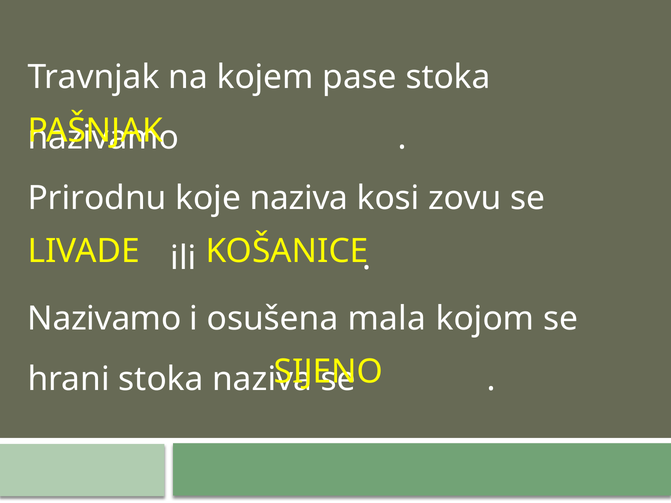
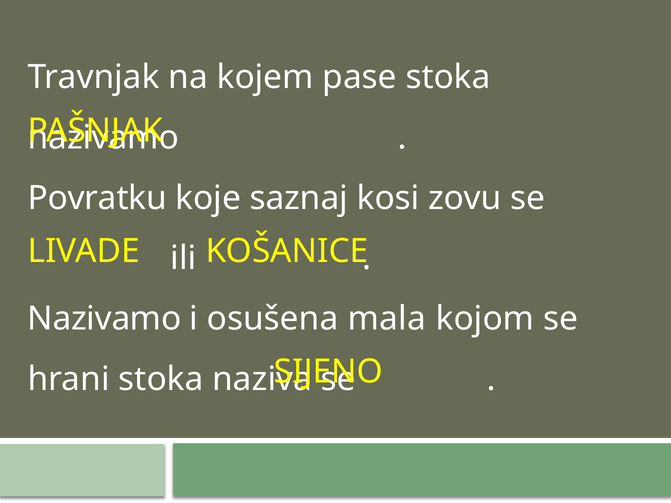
Prirodnu: Prirodnu -> Povratku
koje naziva: naziva -> saznaj
